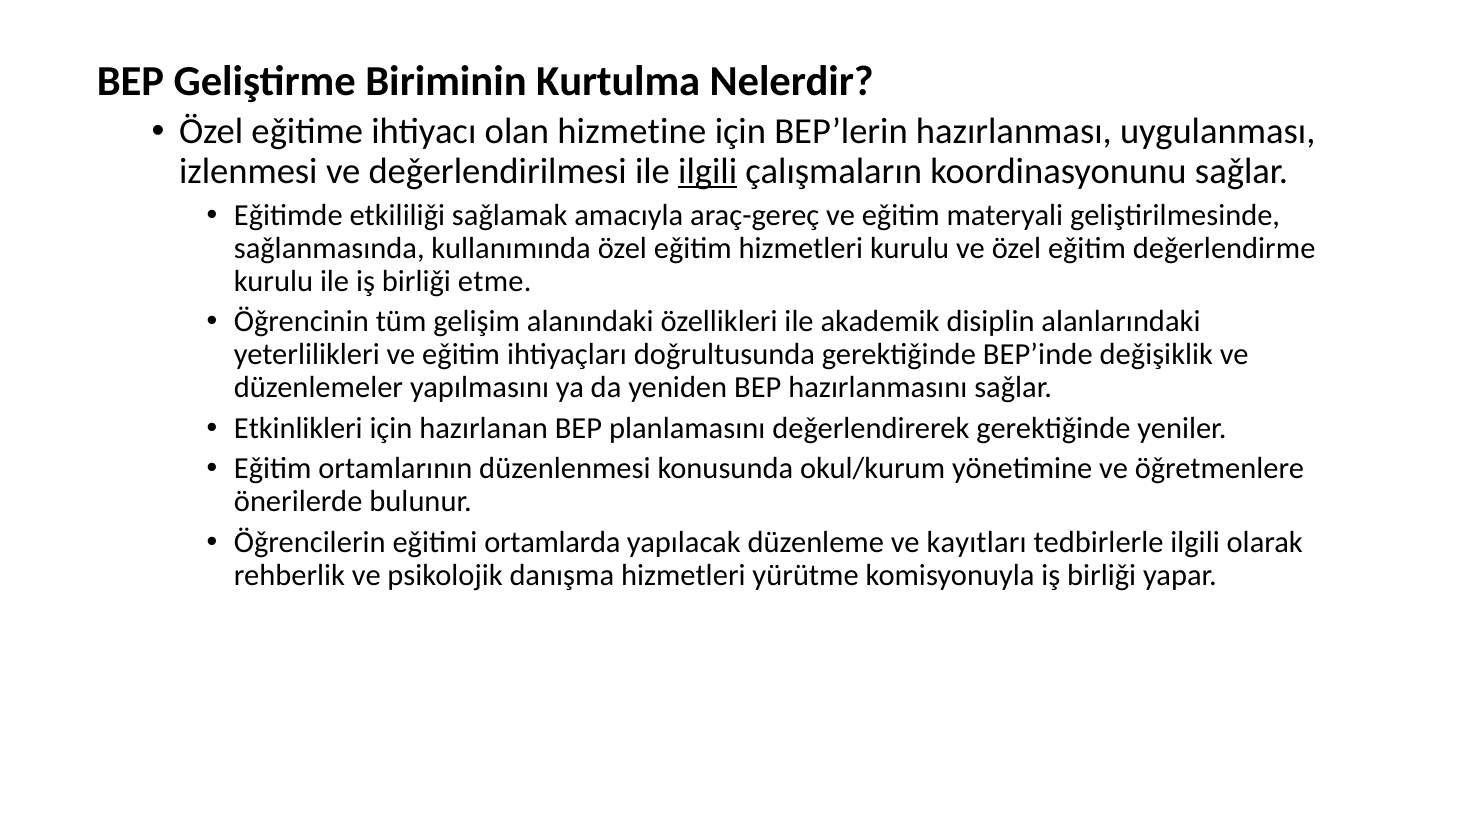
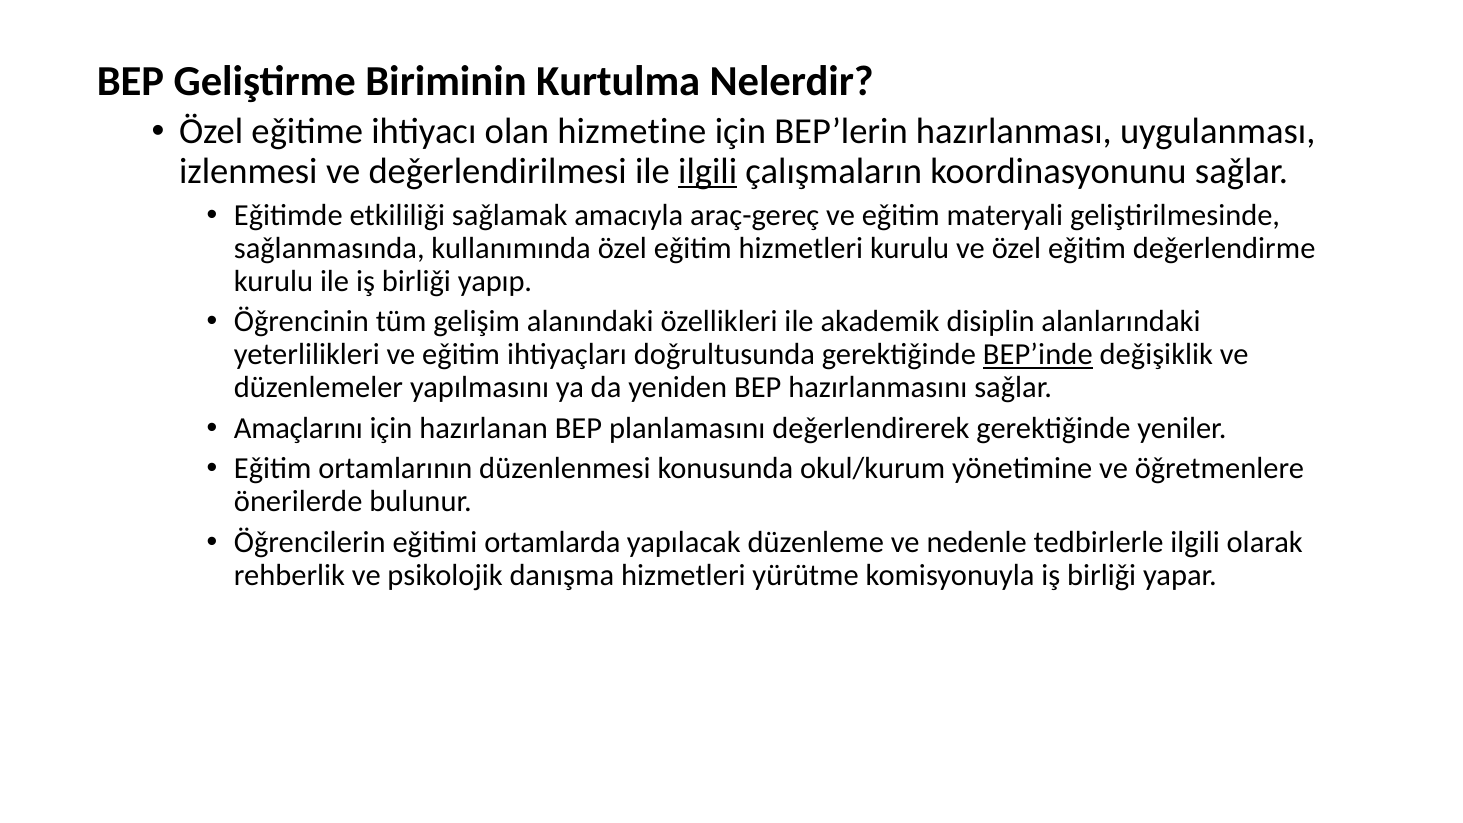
etme: etme -> yapıp
BEP’inde underline: none -> present
Etkinlikleri: Etkinlikleri -> Amaçlarını
kayıtları: kayıtları -> nedenle
